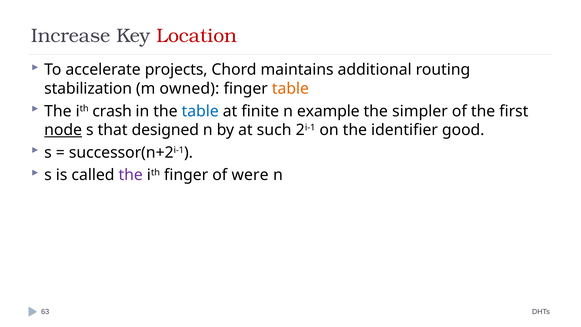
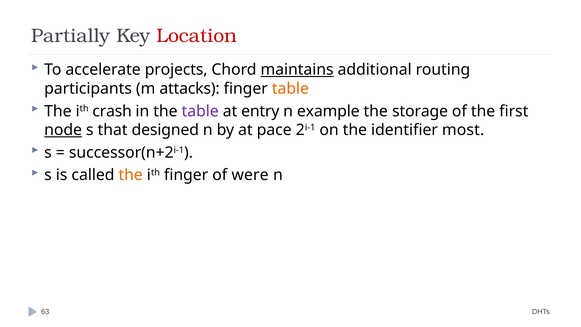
Increase: Increase -> Partially
maintains underline: none -> present
stabilization: stabilization -> participants
owned: owned -> attacks
table at (200, 111) colour: blue -> purple
finite: finite -> entry
simpler: simpler -> storage
such: such -> pace
good: good -> most
the at (131, 175) colour: purple -> orange
